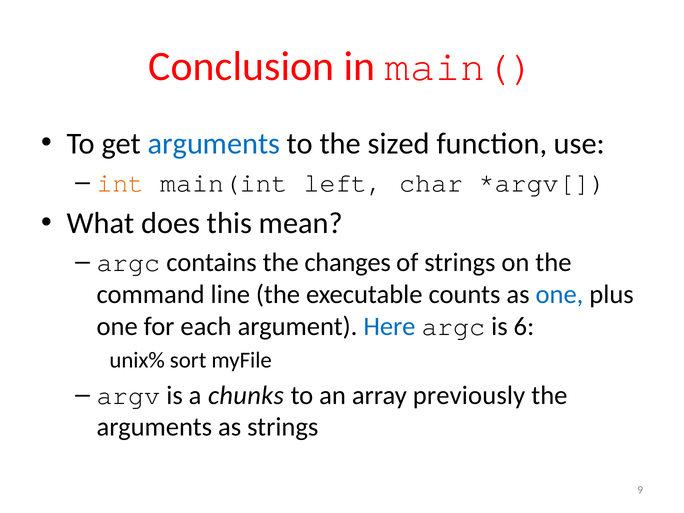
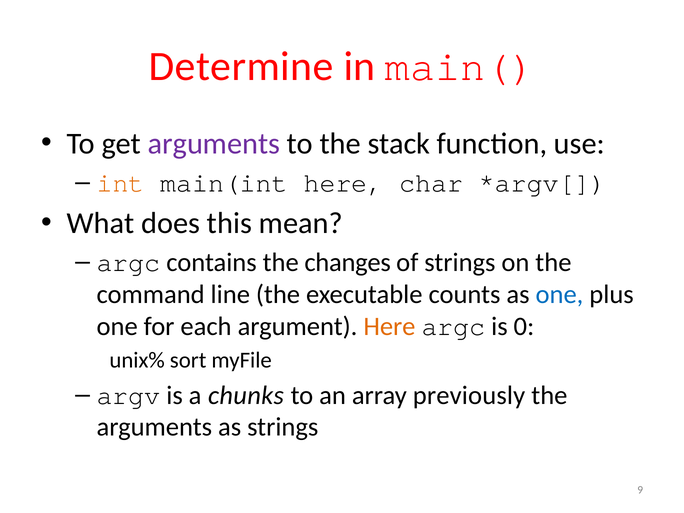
Conclusion: Conclusion -> Determine
arguments at (214, 144) colour: blue -> purple
sized: sized -> stack
main(int left: left -> here
Here at (389, 326) colour: blue -> orange
6: 6 -> 0
